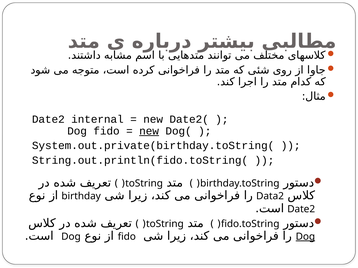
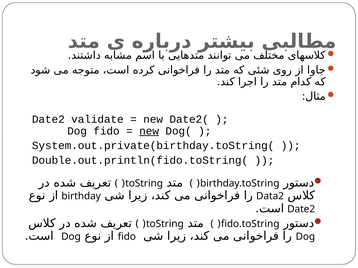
internal: internal -> validate
String.out.println(fido.toString(: String.out.println(fido.toString( -> Double.out.println(fido.toString(
Dog at (305, 237) underline: present -> none
